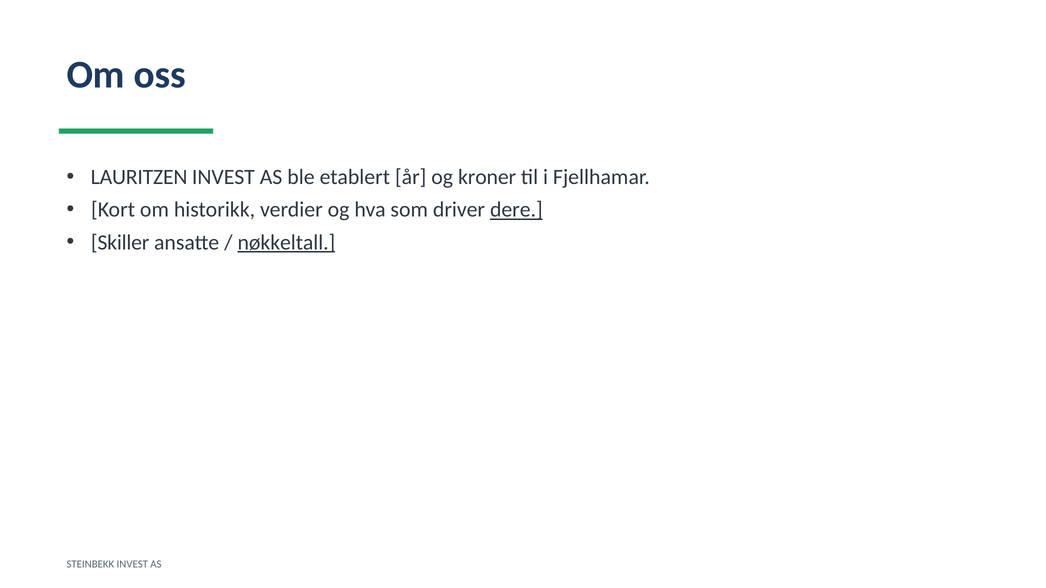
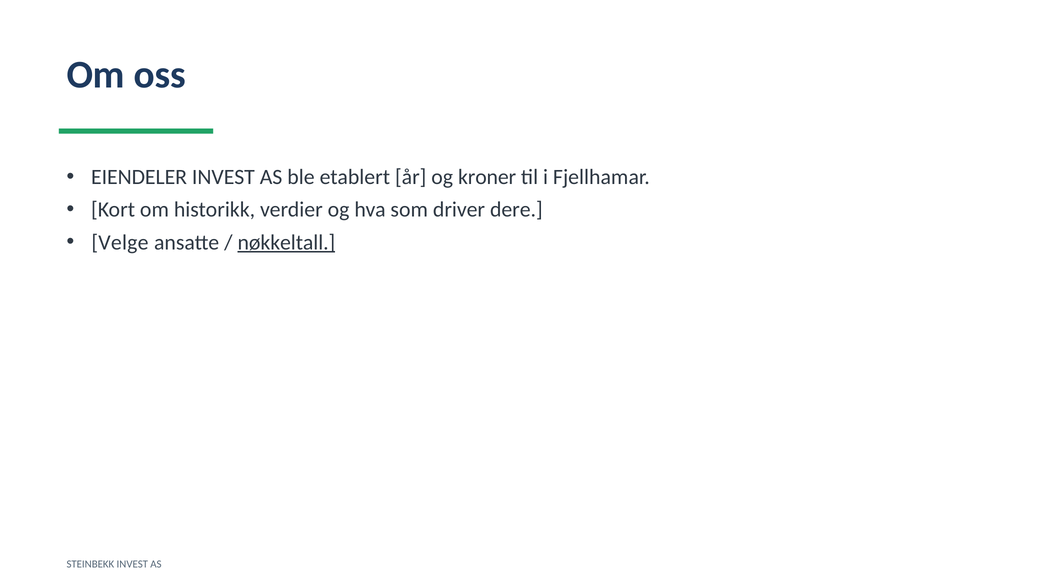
LAURITZEN: LAURITZEN -> EIENDELER
dere underline: present -> none
Skiller: Skiller -> Velge
